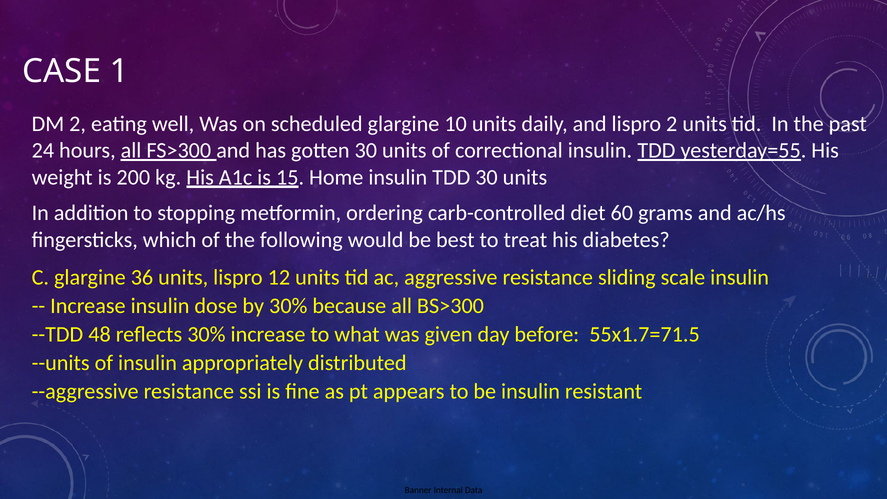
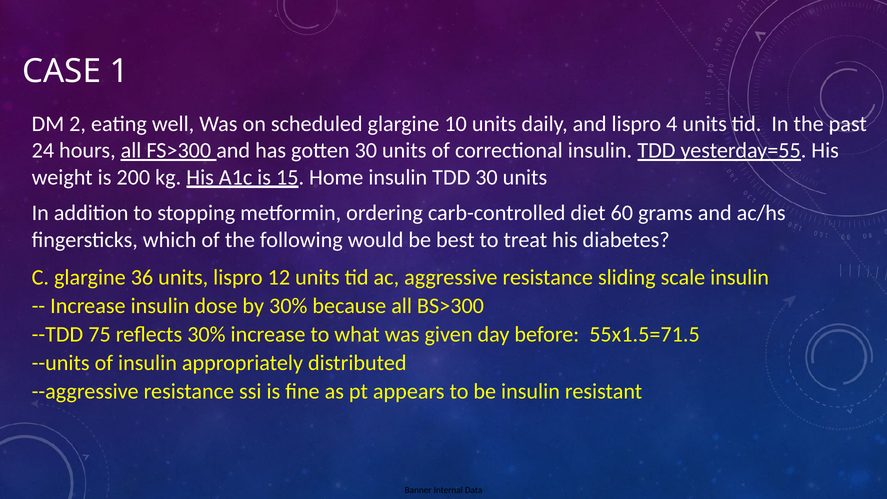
lispro 2: 2 -> 4
48: 48 -> 75
55x1.7=71.5: 55x1.7=71.5 -> 55x1.5=71.5
